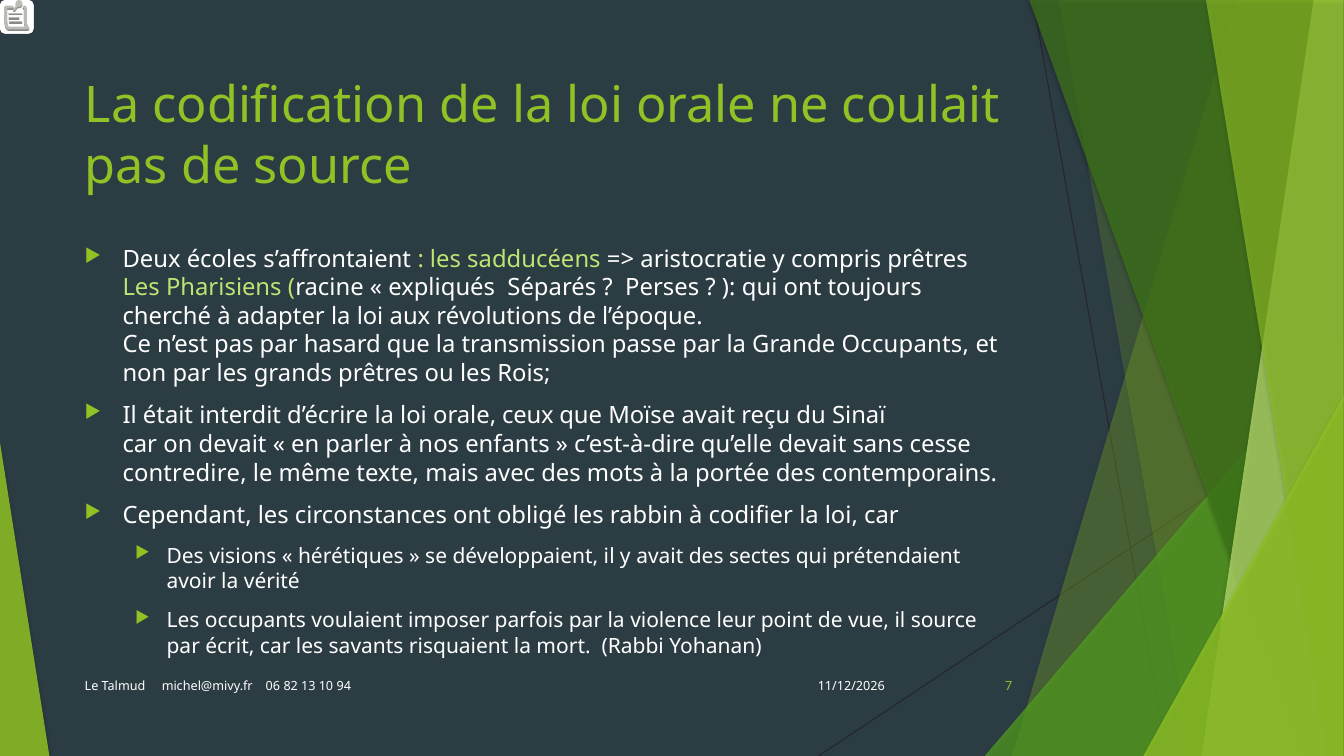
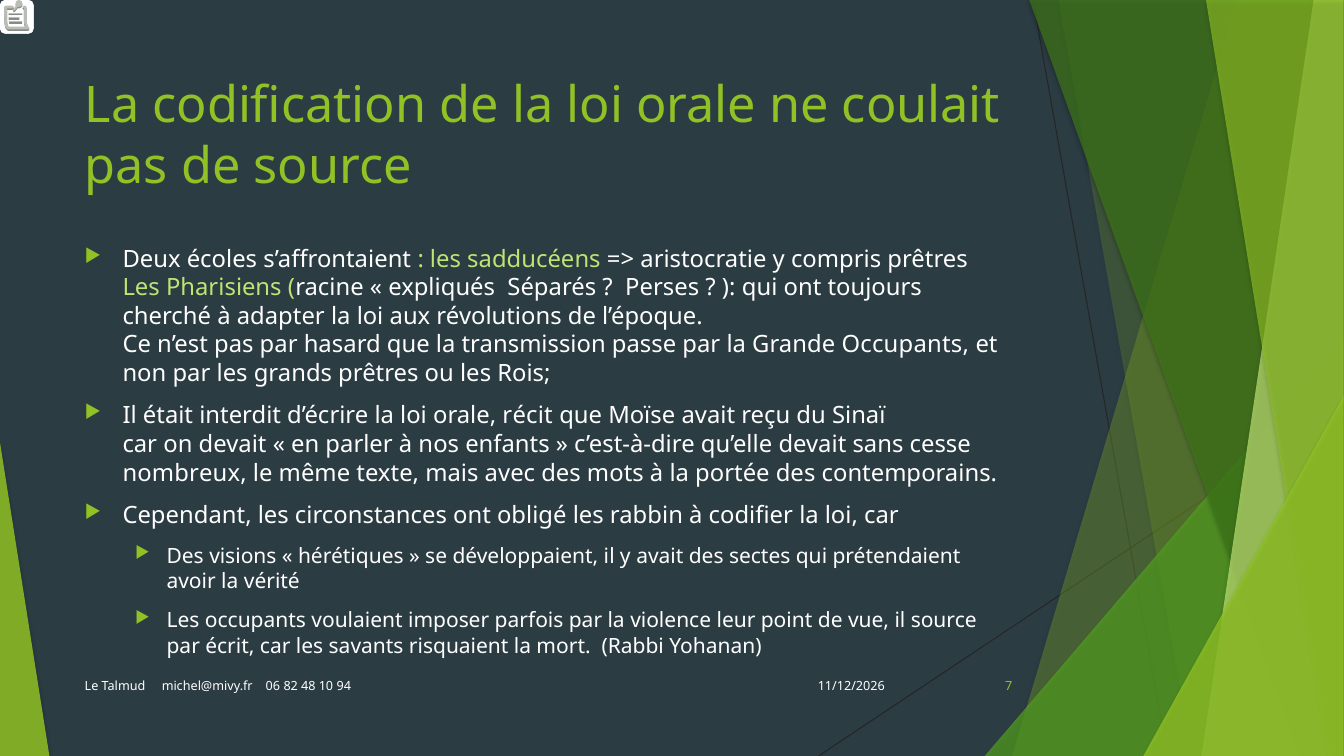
ceux: ceux -> récit
contredire: contredire -> nombreux
13: 13 -> 48
